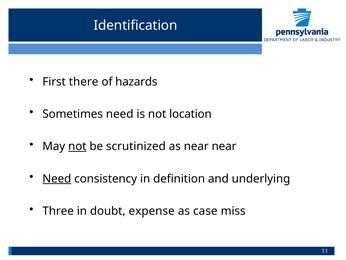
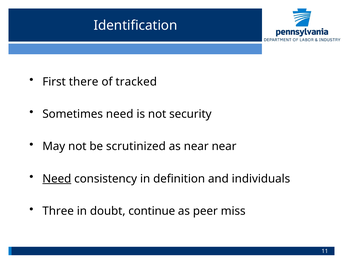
hazards: hazards -> tracked
location: location -> security
not at (77, 146) underline: present -> none
underlying: underlying -> individuals
expense: expense -> continue
case: case -> peer
